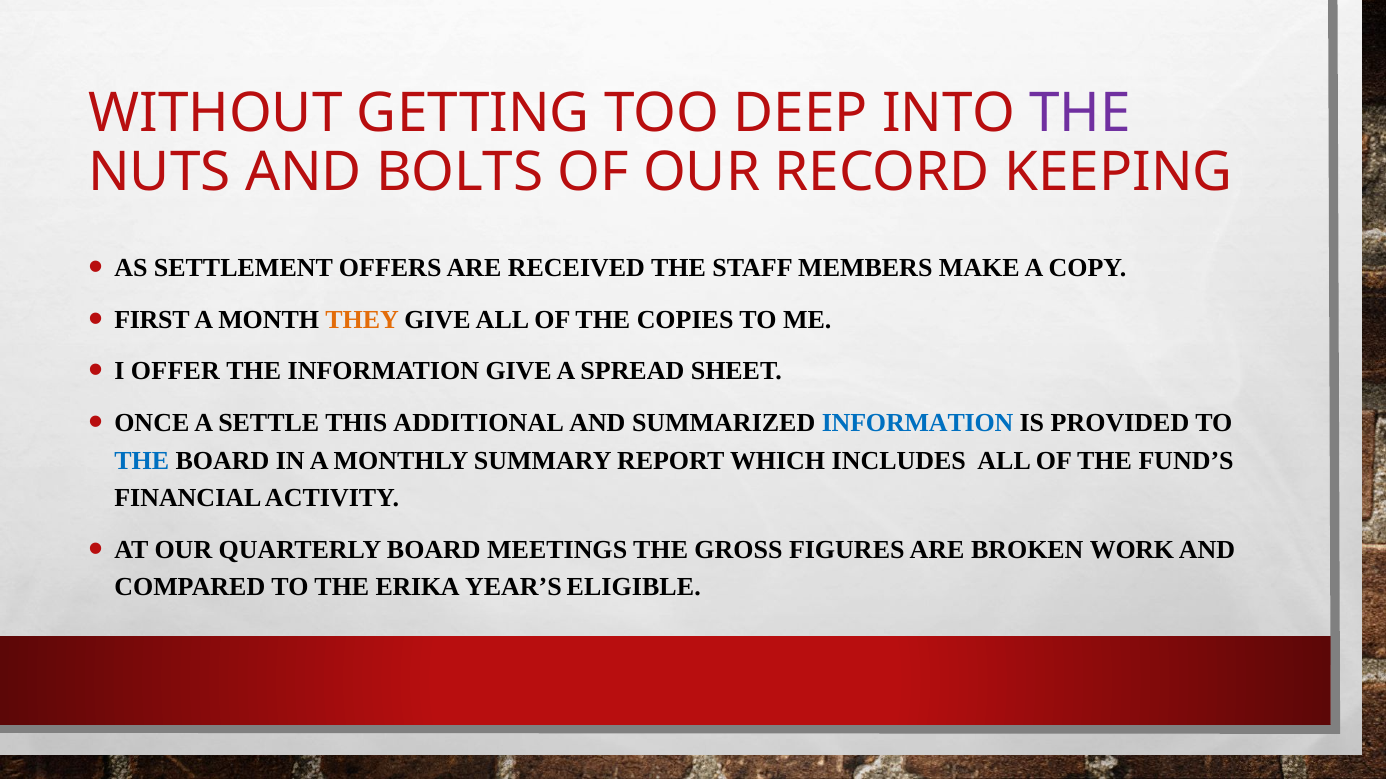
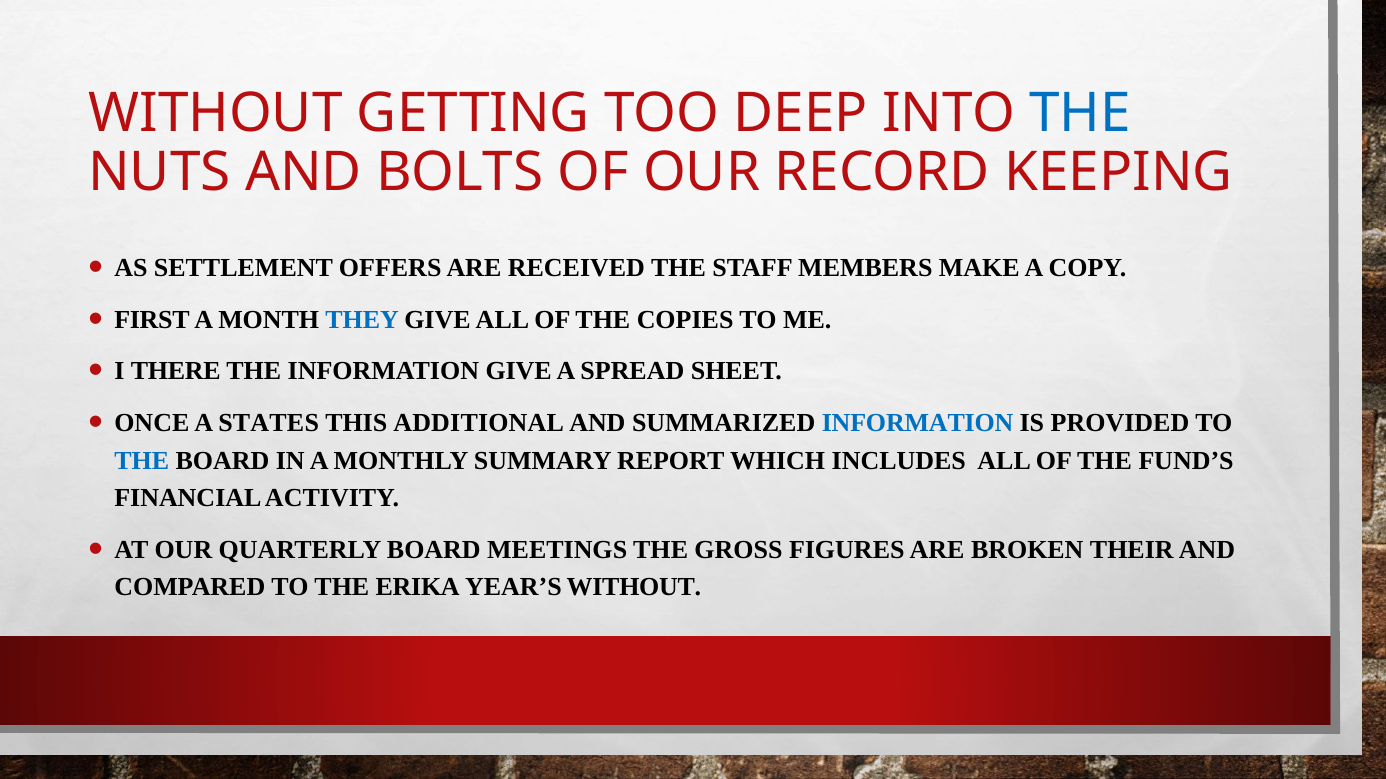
THE at (1080, 113) colour: purple -> blue
THEY colour: orange -> blue
OFFER: OFFER -> THERE
SETTLE: SETTLE -> STATES
WORK: WORK -> THEIR
YEAR’S ELIGIBLE: ELIGIBLE -> WITHOUT
